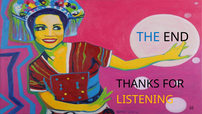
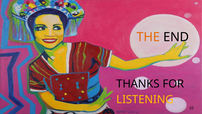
THE colour: blue -> orange
